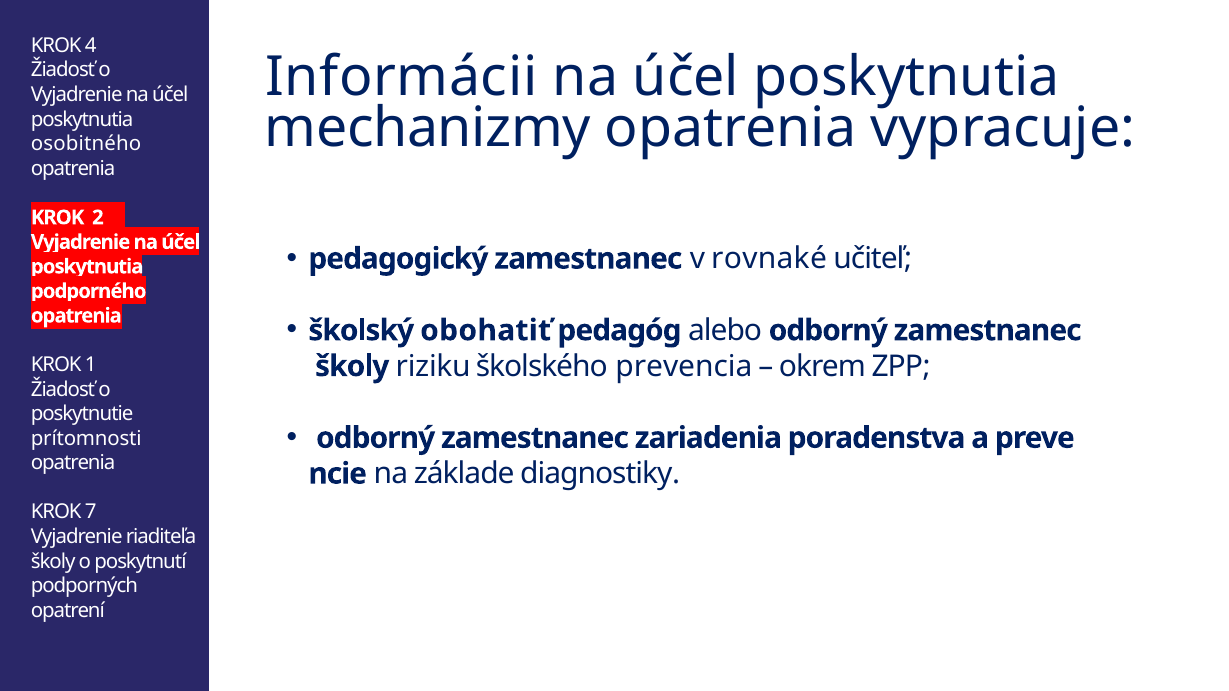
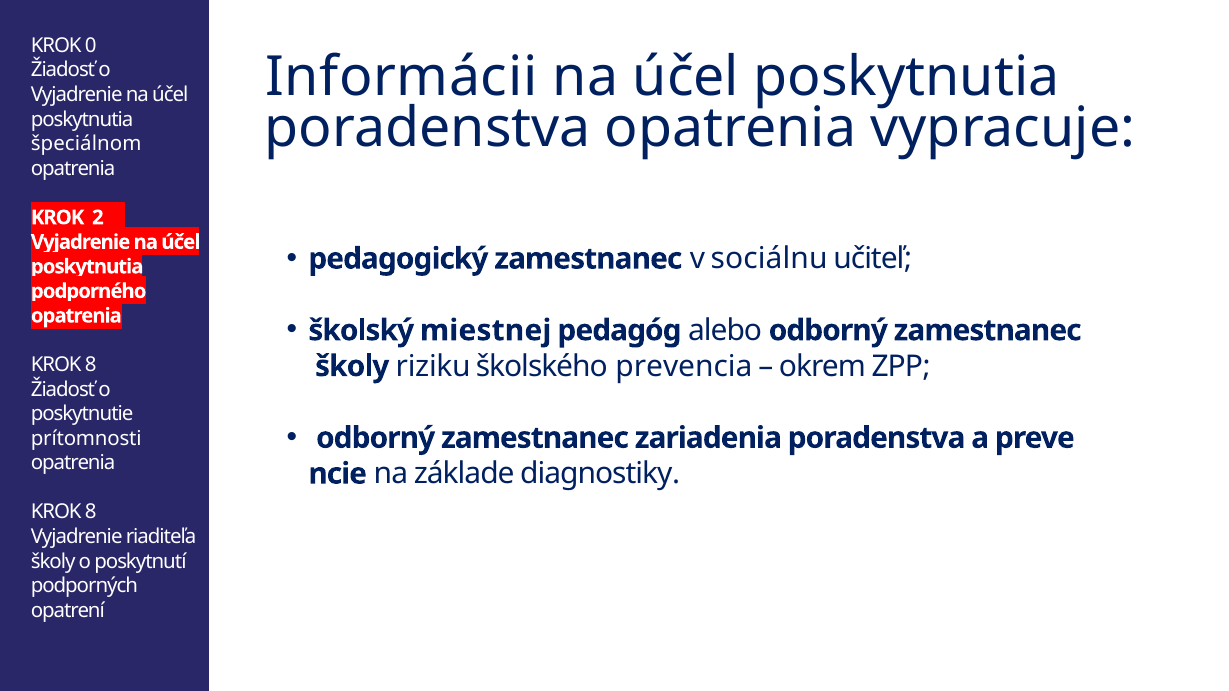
4: 4 -> 0
mechanizmy at (428, 128): mechanizmy -> poradenstva
osobitného: osobitného -> špeciálnom
rovnaké: rovnaké -> sociálnu
obohatiť: obohatiť -> miestnej
1 at (91, 365): 1 -> 8
7 at (91, 512): 7 -> 8
